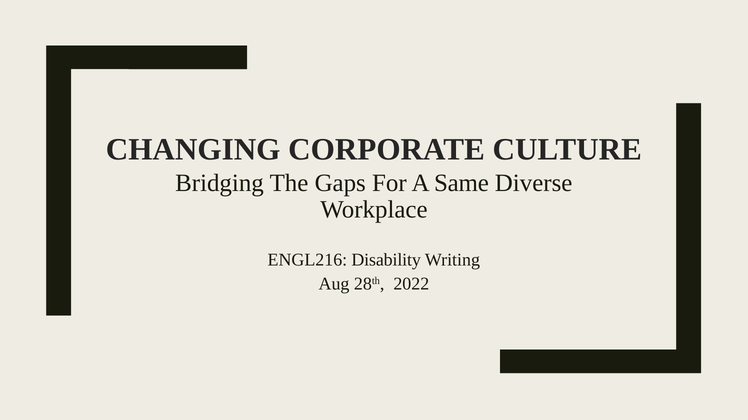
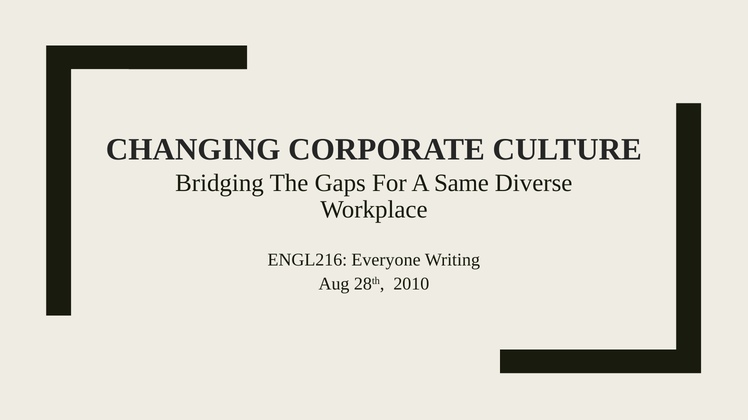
Disability: Disability -> Everyone
2022: 2022 -> 2010
